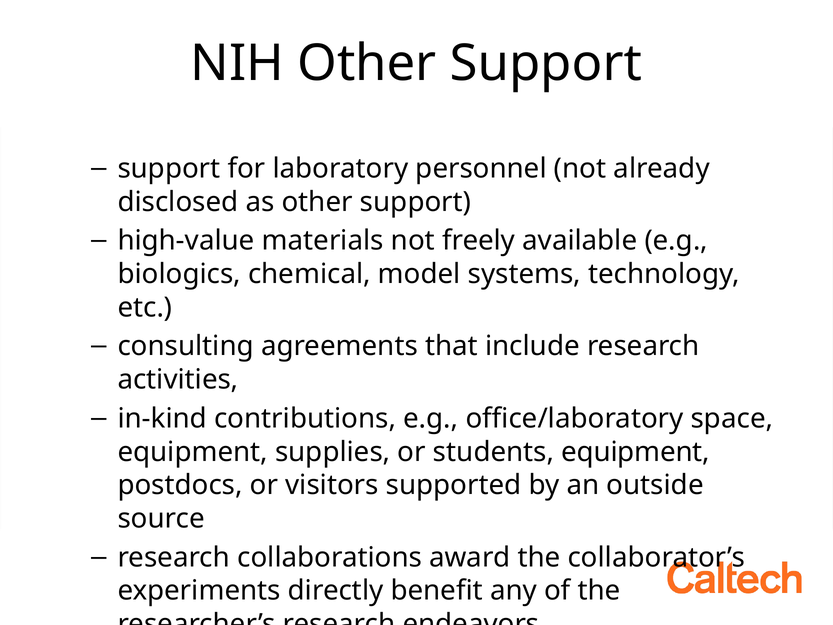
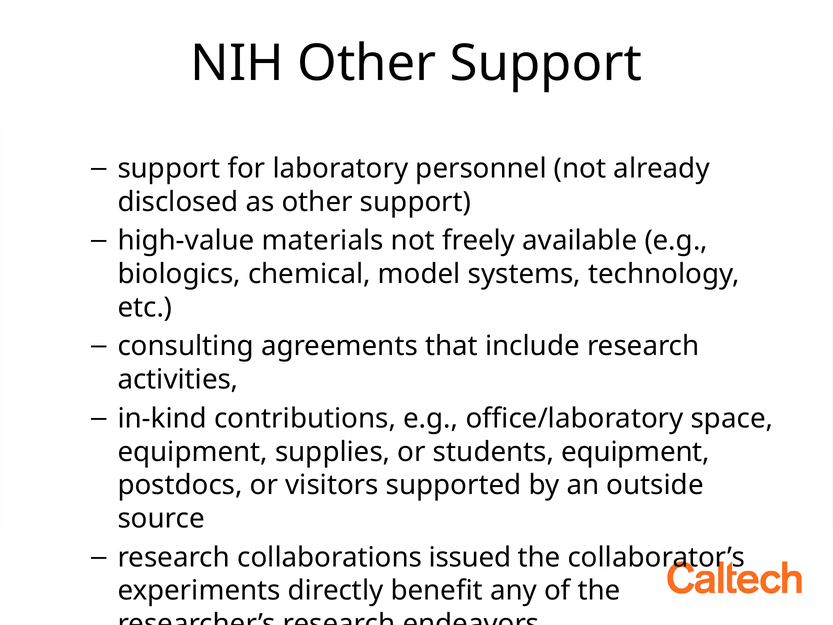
award: award -> issued
